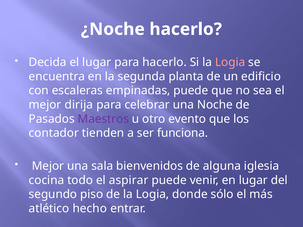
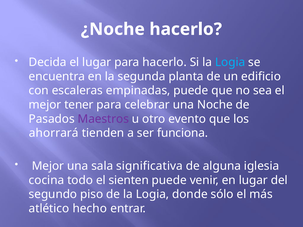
Logia at (230, 62) colour: pink -> light blue
dirija: dirija -> tener
contador: contador -> ahorrará
bienvenidos: bienvenidos -> significativa
aspirar: aspirar -> sienten
